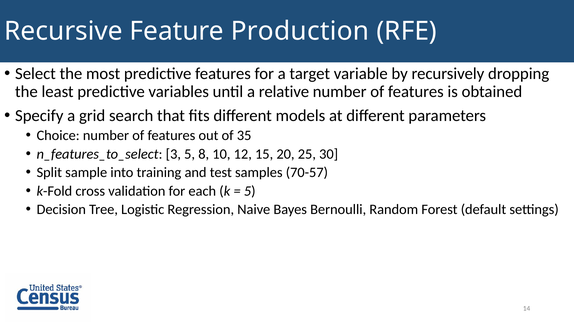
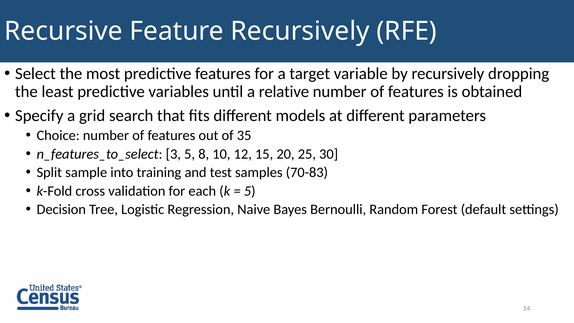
Feature Production: Production -> Recursively
70-57: 70-57 -> 70-83
